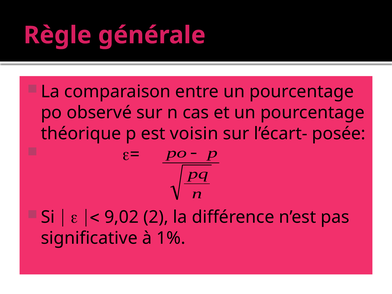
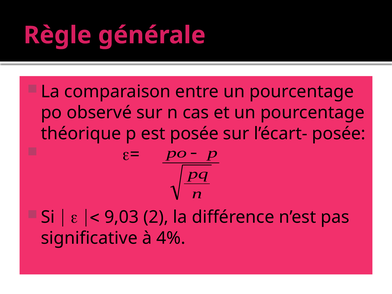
est voisin: voisin -> posée
9,02: 9,02 -> 9,03
1%: 1% -> 4%
